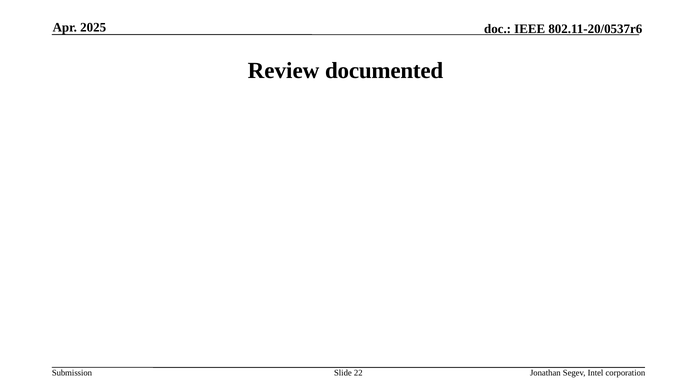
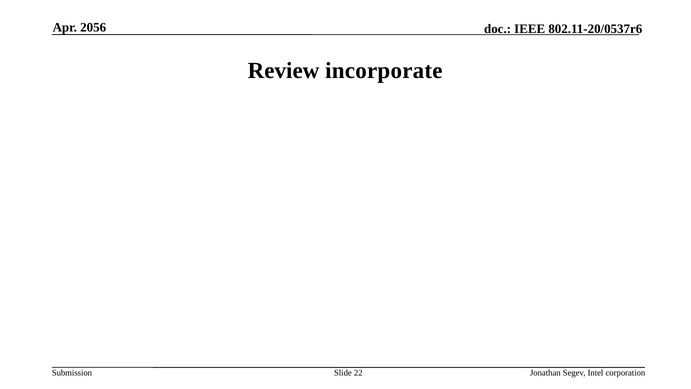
2025: 2025 -> 2056
documented: documented -> incorporate
